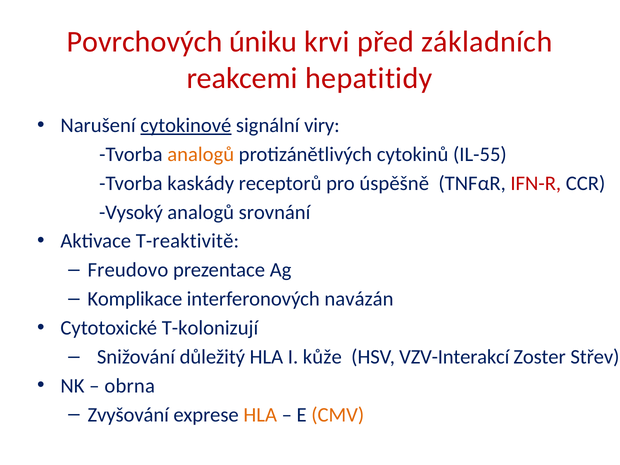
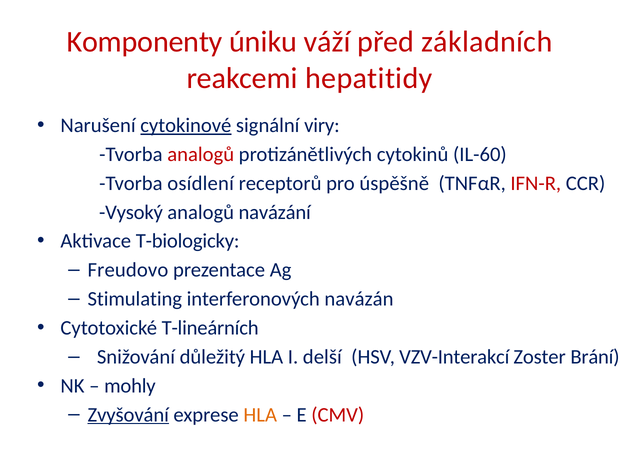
Povrchových: Povrchových -> Komponenty
krvi: krvi -> váží
analogů at (201, 154) colour: orange -> red
IL-55: IL-55 -> IL-60
kaskády: kaskády -> osídlení
srovnání: srovnání -> navázání
T-reaktivitě: T-reaktivitě -> T-biologicky
Komplikace: Komplikace -> Stimulating
T-kolonizují: T-kolonizují -> T-lineárních
kůže: kůže -> delší
Střev: Střev -> Brání
obrna: obrna -> mohly
Zvyšování underline: none -> present
CMV colour: orange -> red
